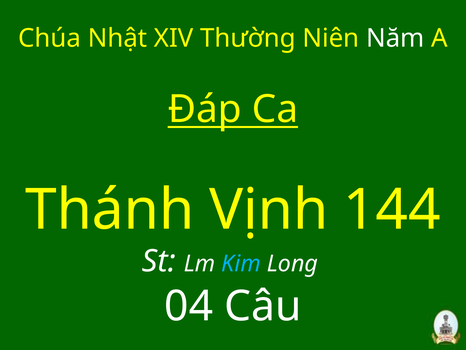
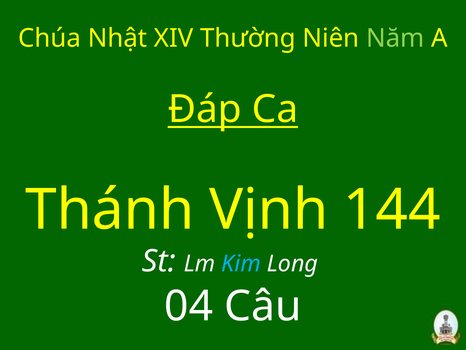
Năm colour: white -> light green
